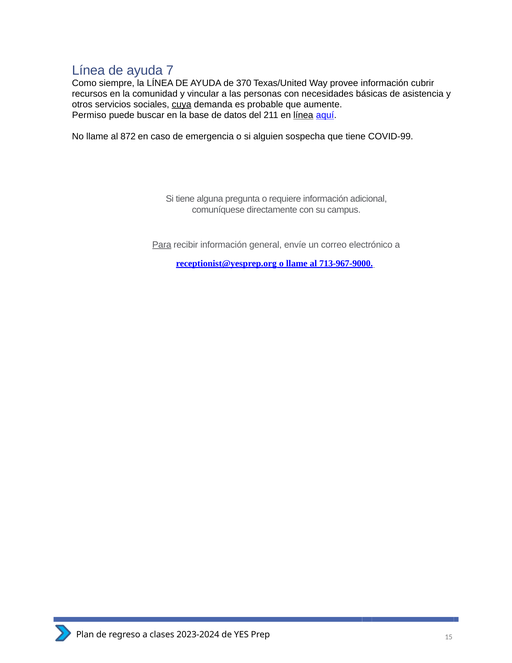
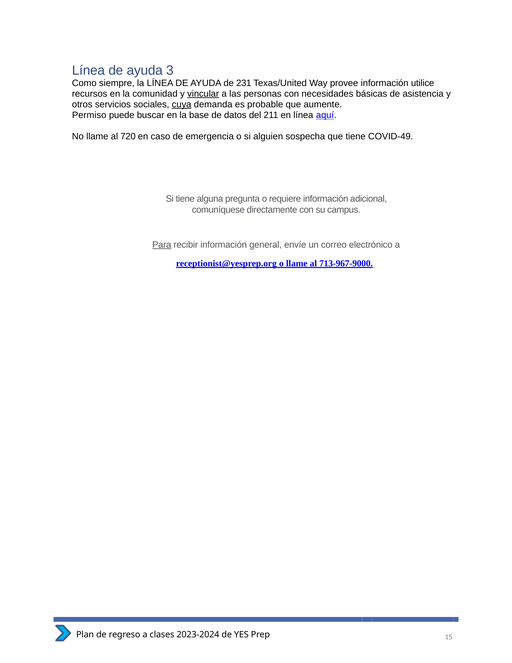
7: 7 -> 3
370: 370 -> 231
cubrir: cubrir -> utilice
vincular underline: none -> present
línea at (303, 115) underline: present -> none
872: 872 -> 720
COVID-99: COVID-99 -> COVID-49
